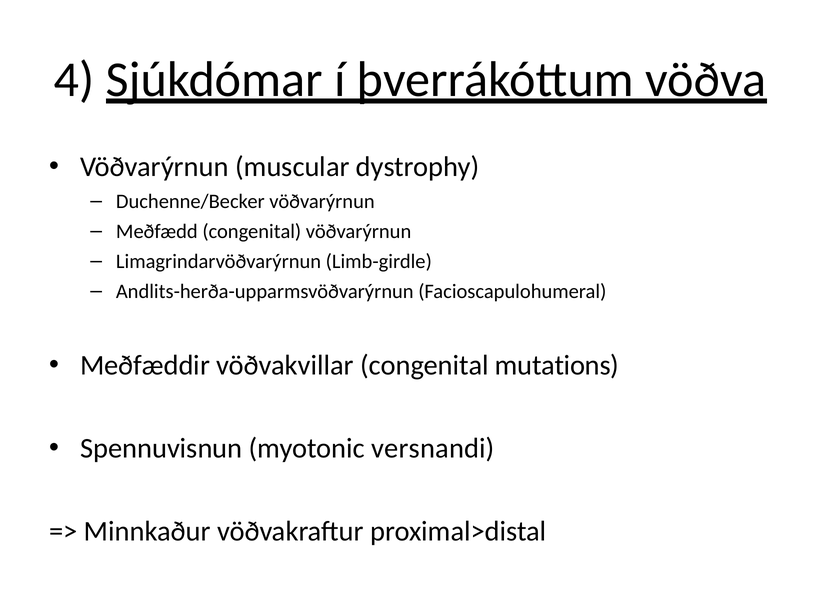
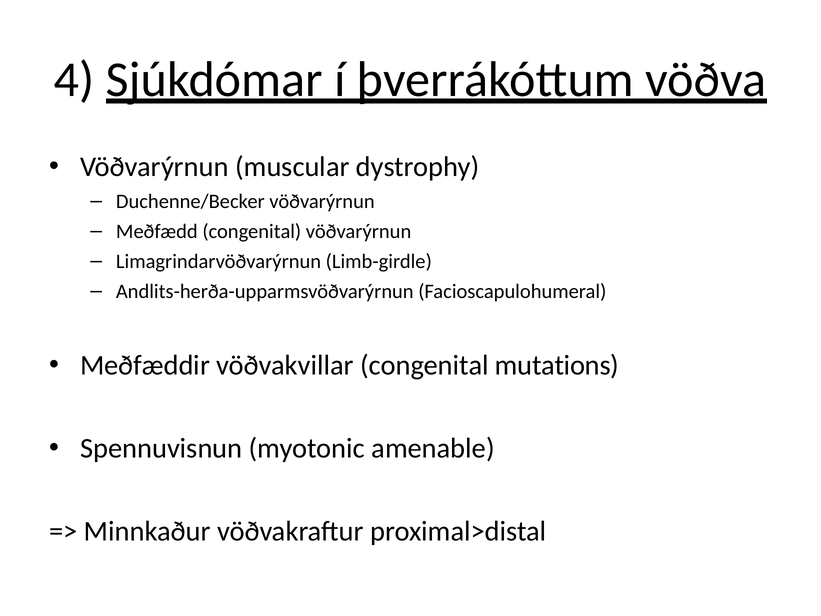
versnandi: versnandi -> amenable
